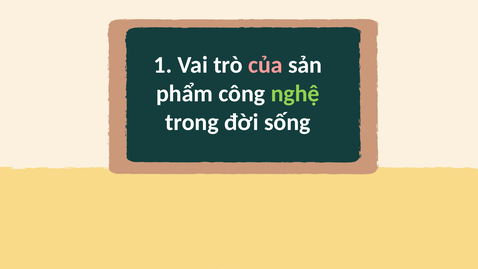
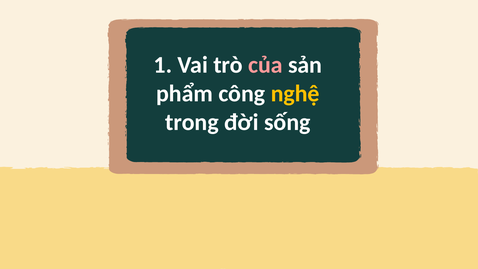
nghệ colour: light green -> yellow
